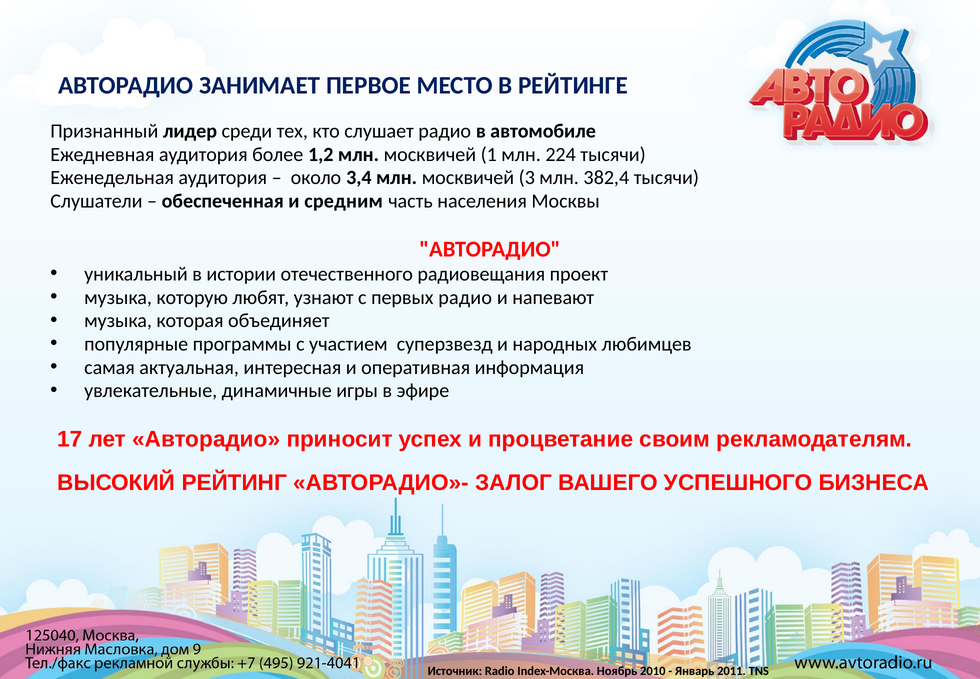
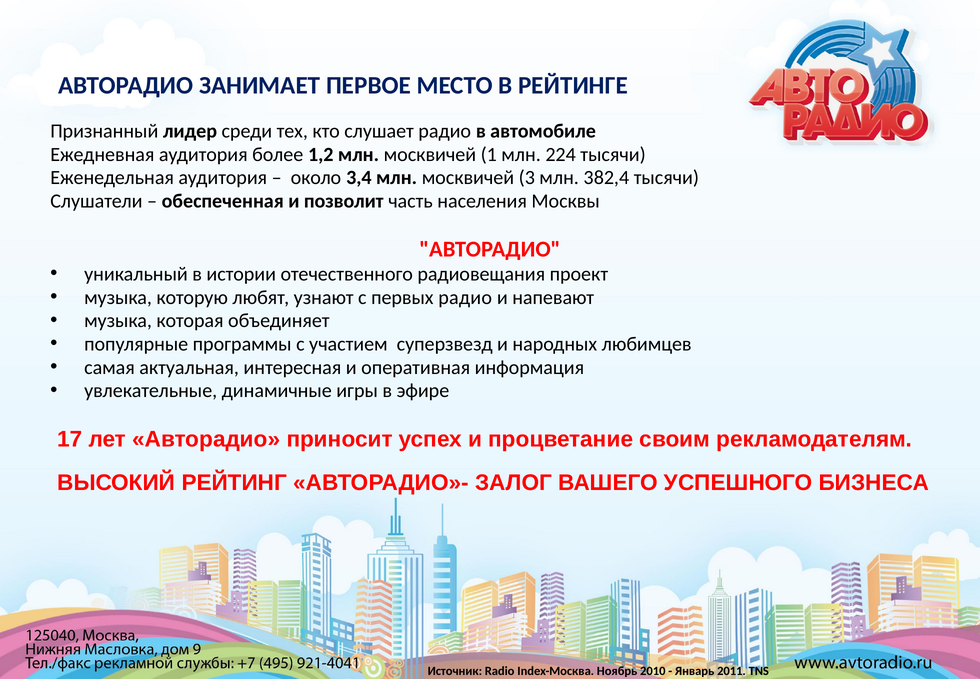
средним: средним -> позволит
